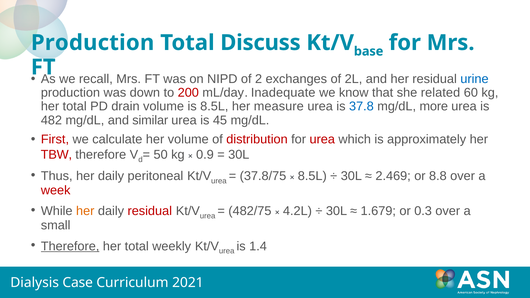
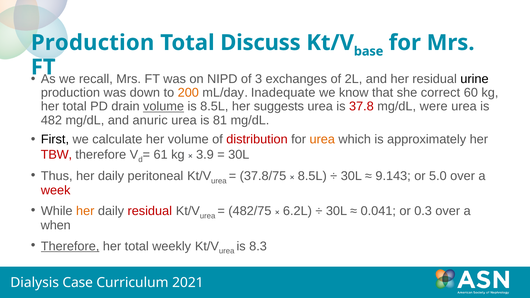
2: 2 -> 3
urine colour: blue -> black
200 colour: red -> orange
related: related -> correct
volume at (164, 107) underline: none -> present
measure: measure -> suggests
37.8 colour: blue -> red
more: more -> were
similar: similar -> anuric
45: 45 -> 81
First colour: red -> black
urea at (322, 139) colour: red -> orange
50: 50 -> 61
0.9: 0.9 -> 3.9
2.469: 2.469 -> 9.143
8.8: 8.8 -> 5.0
4.2L: 4.2L -> 6.2L
1.679: 1.679 -> 0.041
small: small -> when
1.4: 1.4 -> 8.3
